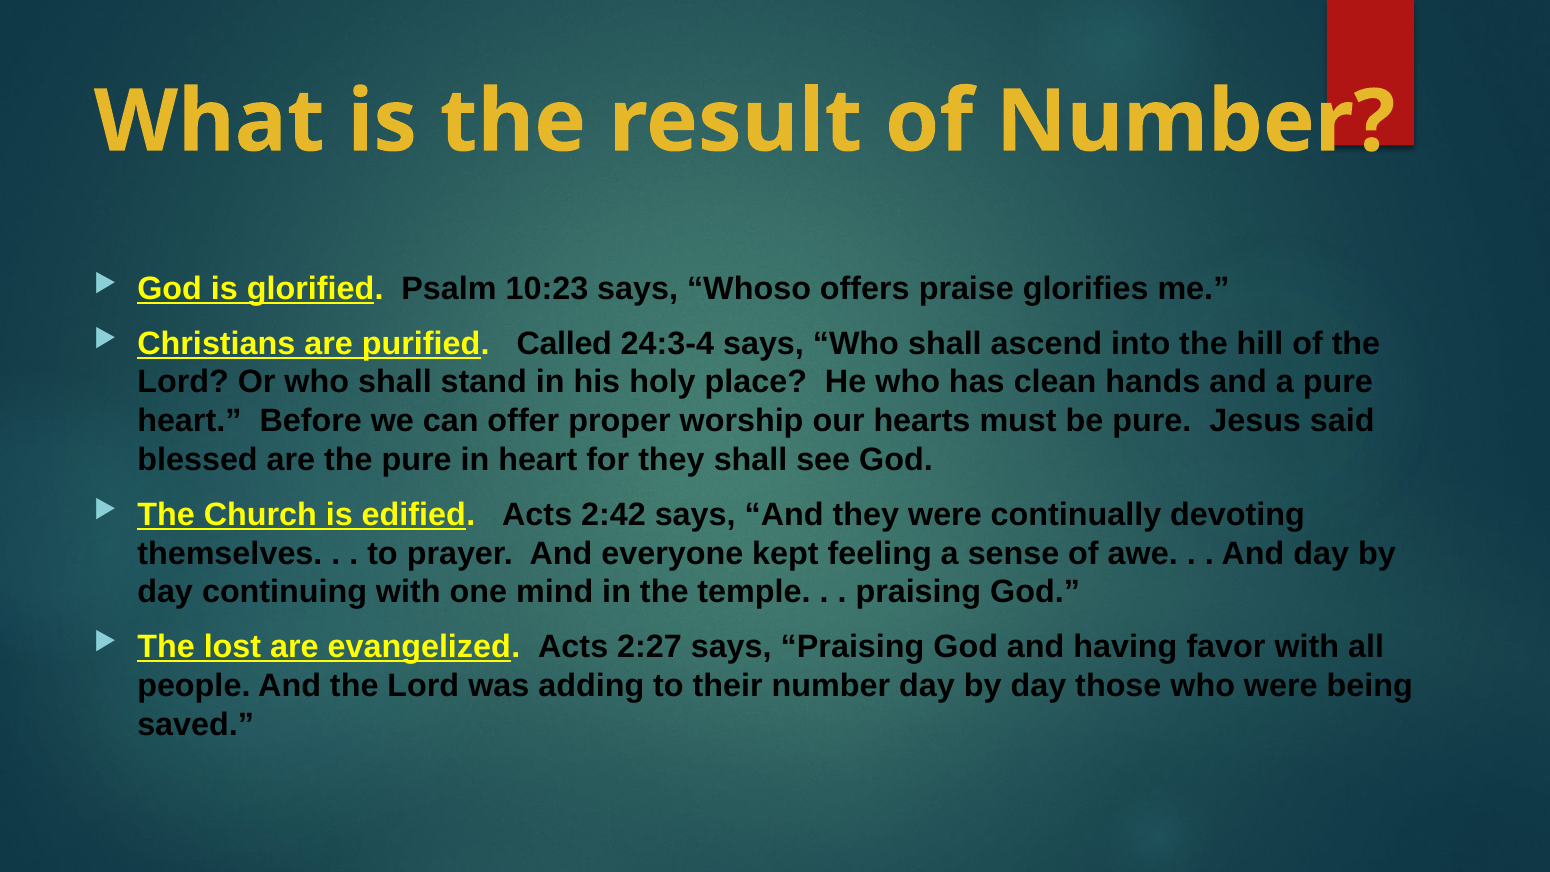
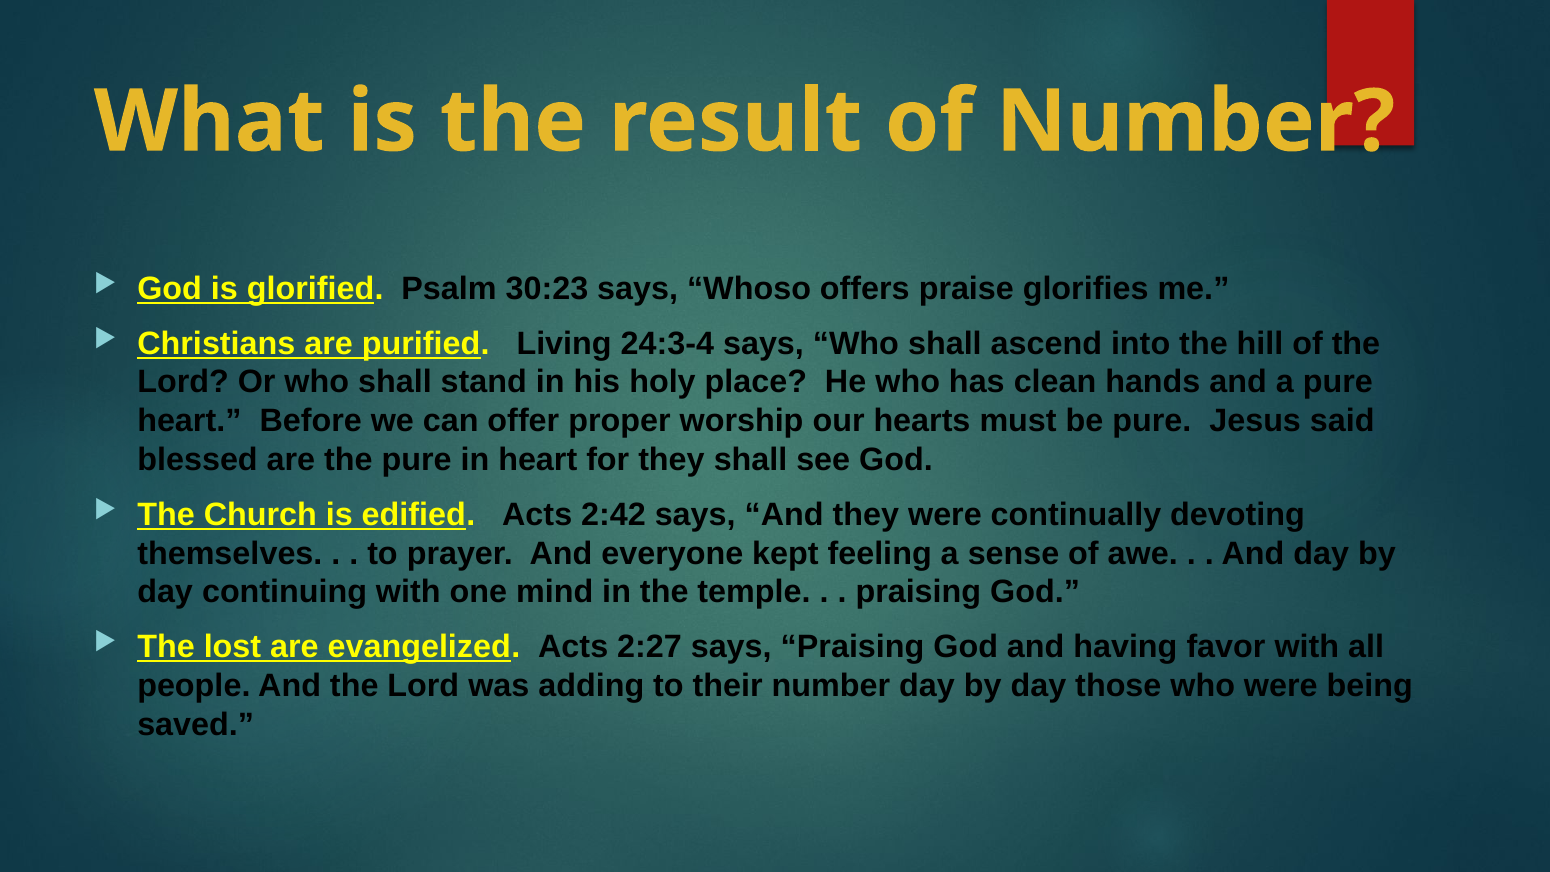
10:23: 10:23 -> 30:23
Called: Called -> Living
